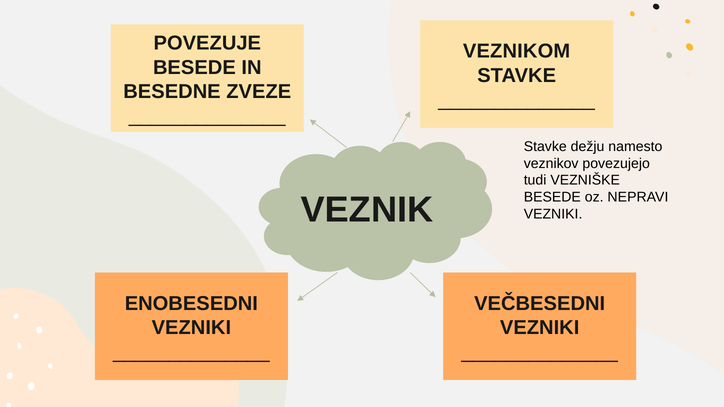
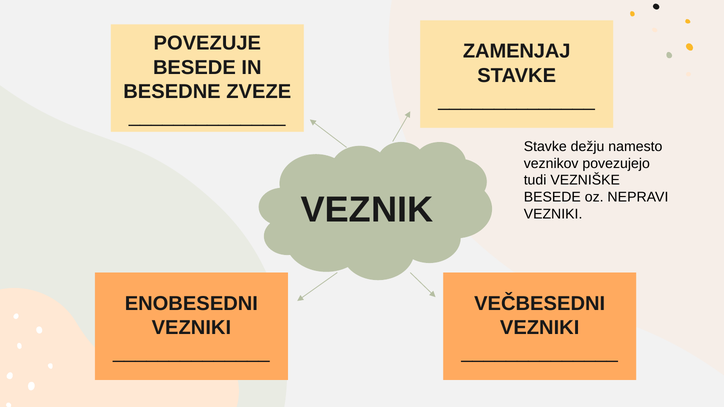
VEZNIKOM: VEZNIKOM -> ZAMENJAJ
